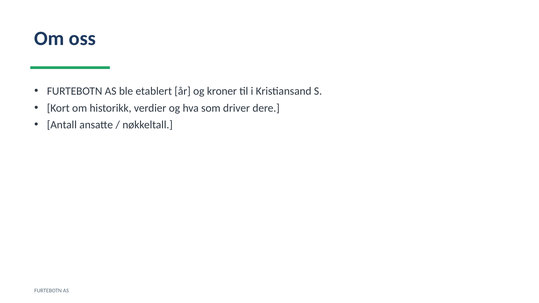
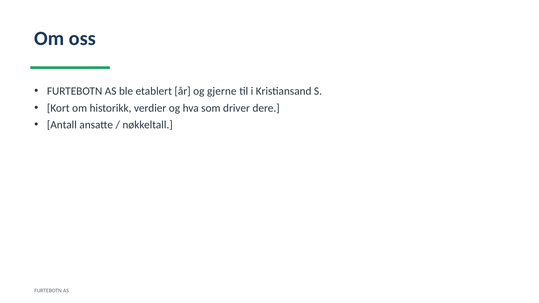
kroner: kroner -> gjerne
